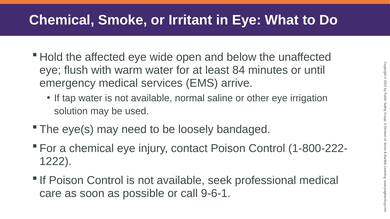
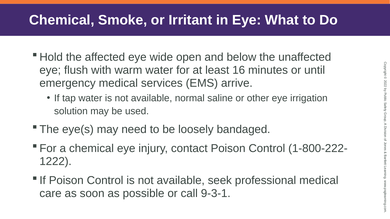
84: 84 -> 16
9-6-1: 9-6-1 -> 9-3-1
